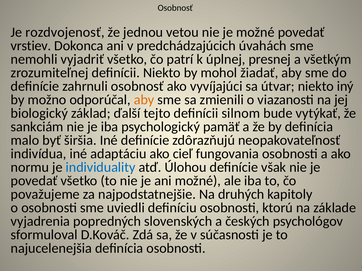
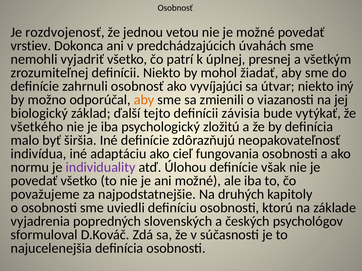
silnom: silnom -> závisia
sankciám: sankciám -> všetkého
pamäť: pamäť -> zložitú
individuality colour: blue -> purple
